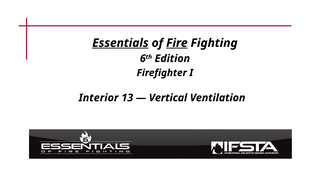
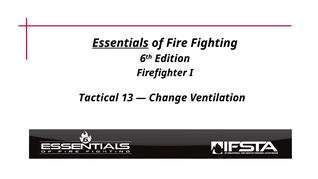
Fire underline: present -> none
Interior: Interior -> Tactical
Vertical: Vertical -> Change
